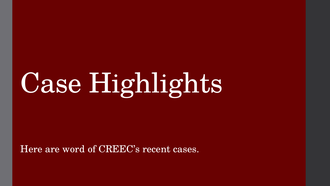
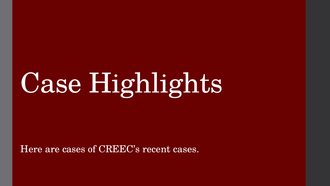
are word: word -> cases
